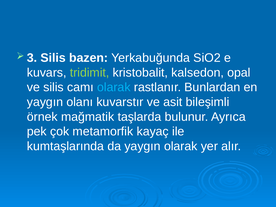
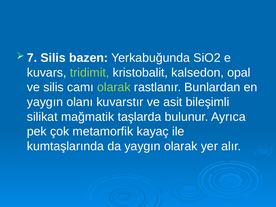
3: 3 -> 7
olarak at (114, 87) colour: light blue -> light green
örnek: örnek -> silikat
